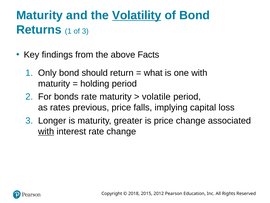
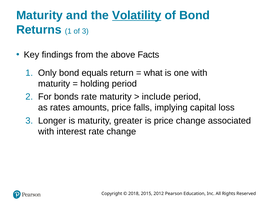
should: should -> equals
volatile: volatile -> include
previous: previous -> amounts
with at (46, 131) underline: present -> none
